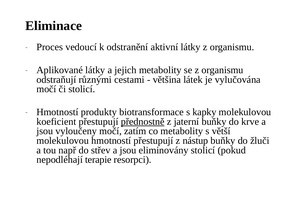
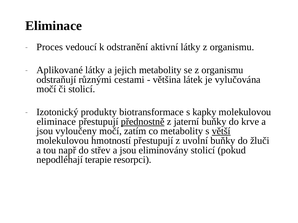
Hmotností at (57, 112): Hmotností -> Izotonický
koeficient at (56, 122): koeficient -> eliminace
větší underline: none -> present
nástup: nástup -> uvolní
